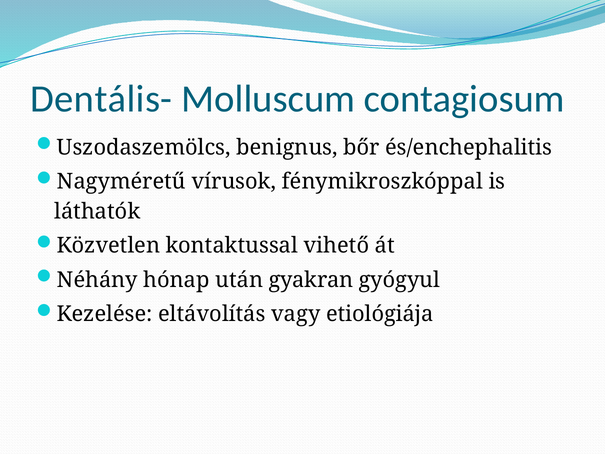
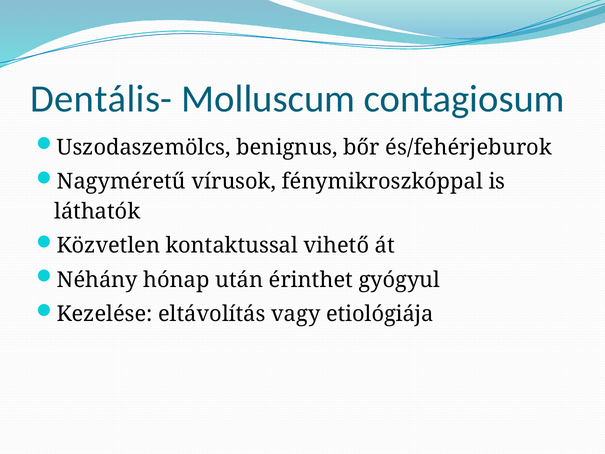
és/enchephalitis: és/enchephalitis -> és/fehérjeburok
gyakran: gyakran -> érinthet
